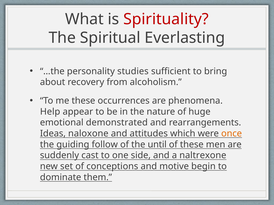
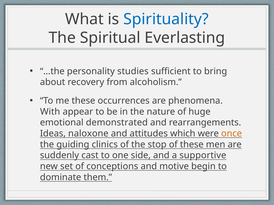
Spirituality colour: red -> blue
Help: Help -> With
follow: follow -> clinics
until: until -> stop
naltrexone: naltrexone -> supportive
